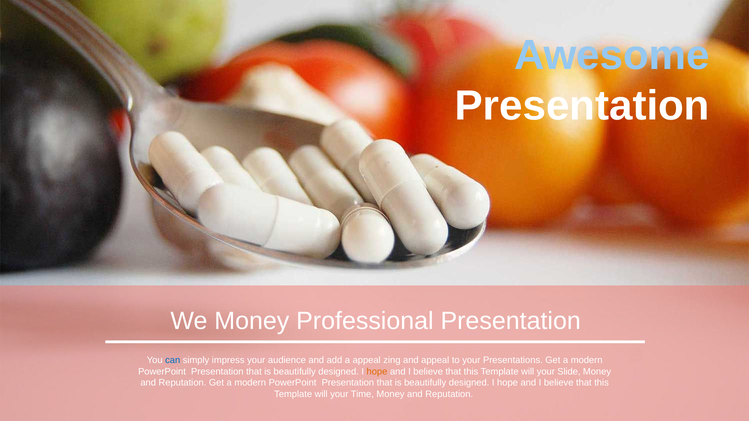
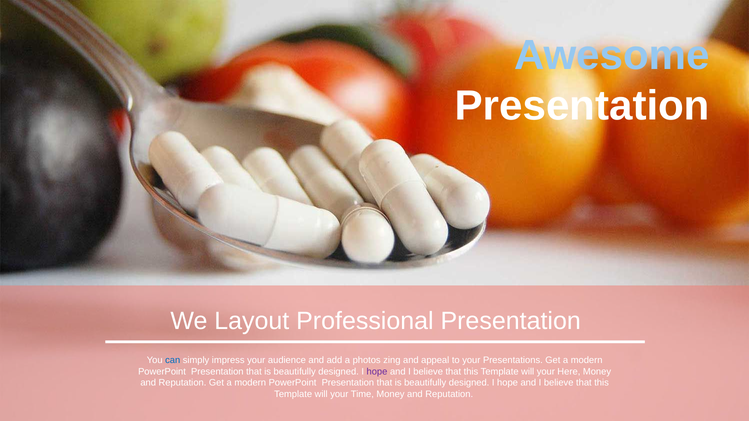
We Money: Money -> Layout
a appeal: appeal -> photos
hope at (377, 372) colour: orange -> purple
Slide: Slide -> Here
